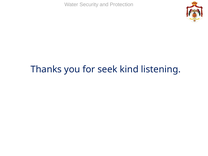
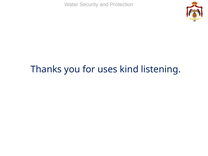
seek: seek -> uses
